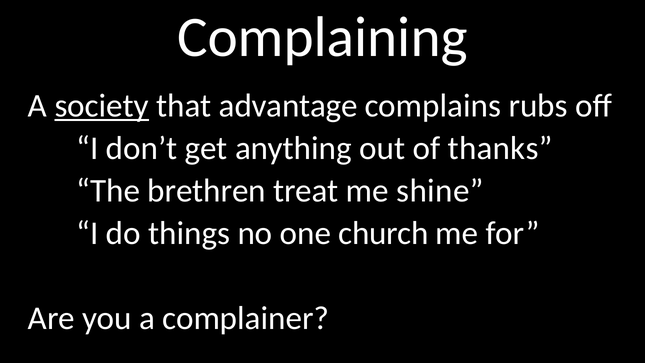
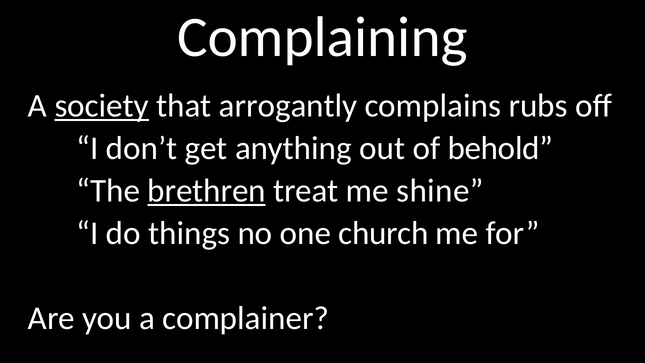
advantage: advantage -> arrogantly
thanks: thanks -> behold
brethren underline: none -> present
